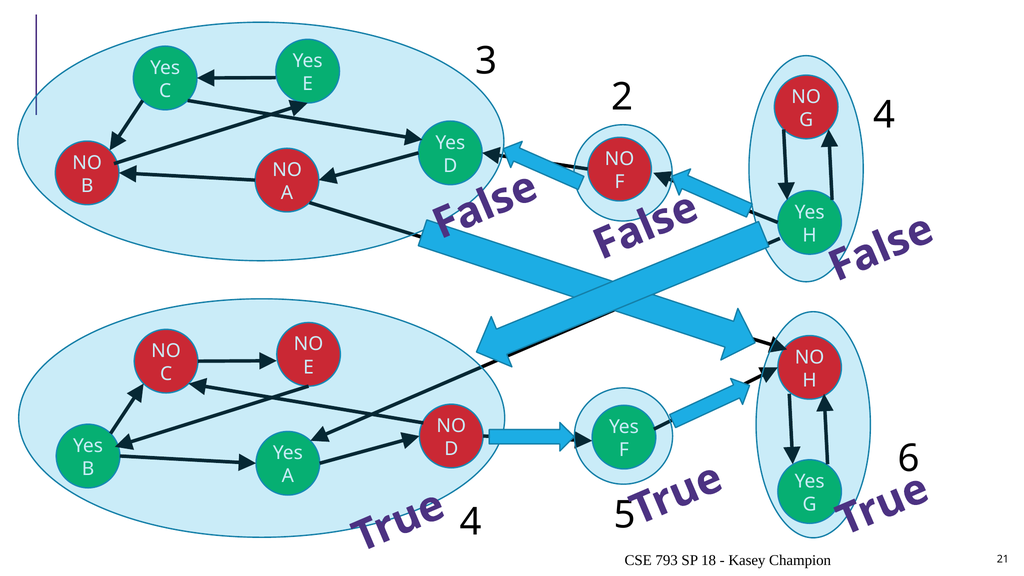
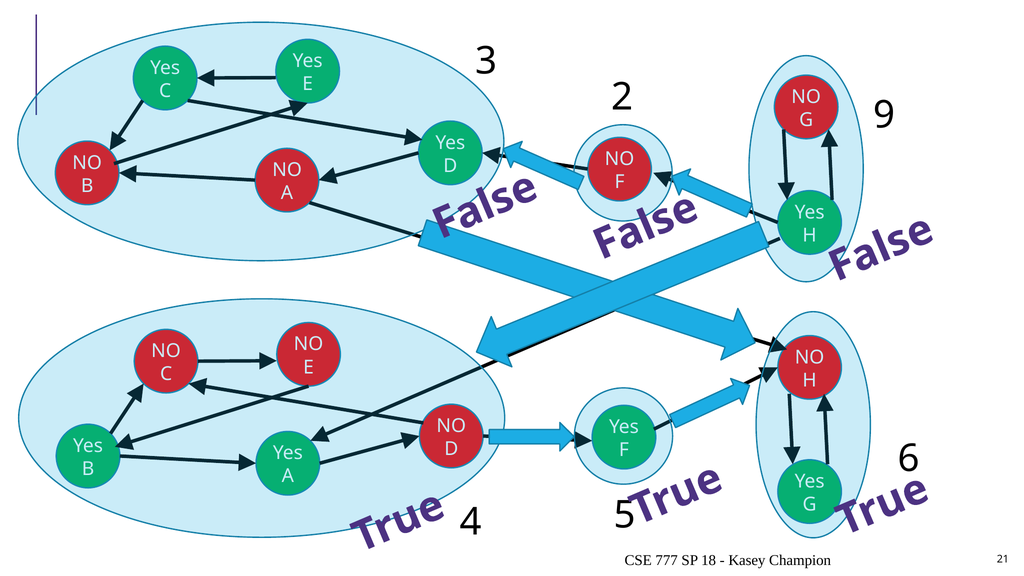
4 at (884, 115): 4 -> 9
793: 793 -> 777
